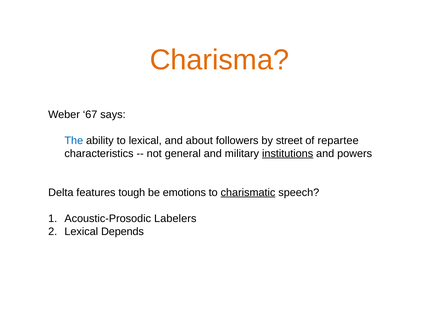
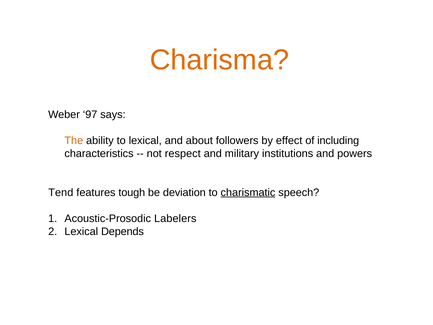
67: 67 -> 97
The colour: blue -> orange
street: street -> effect
repartee: repartee -> including
general: general -> respect
institutions underline: present -> none
Delta: Delta -> Tend
emotions: emotions -> deviation
